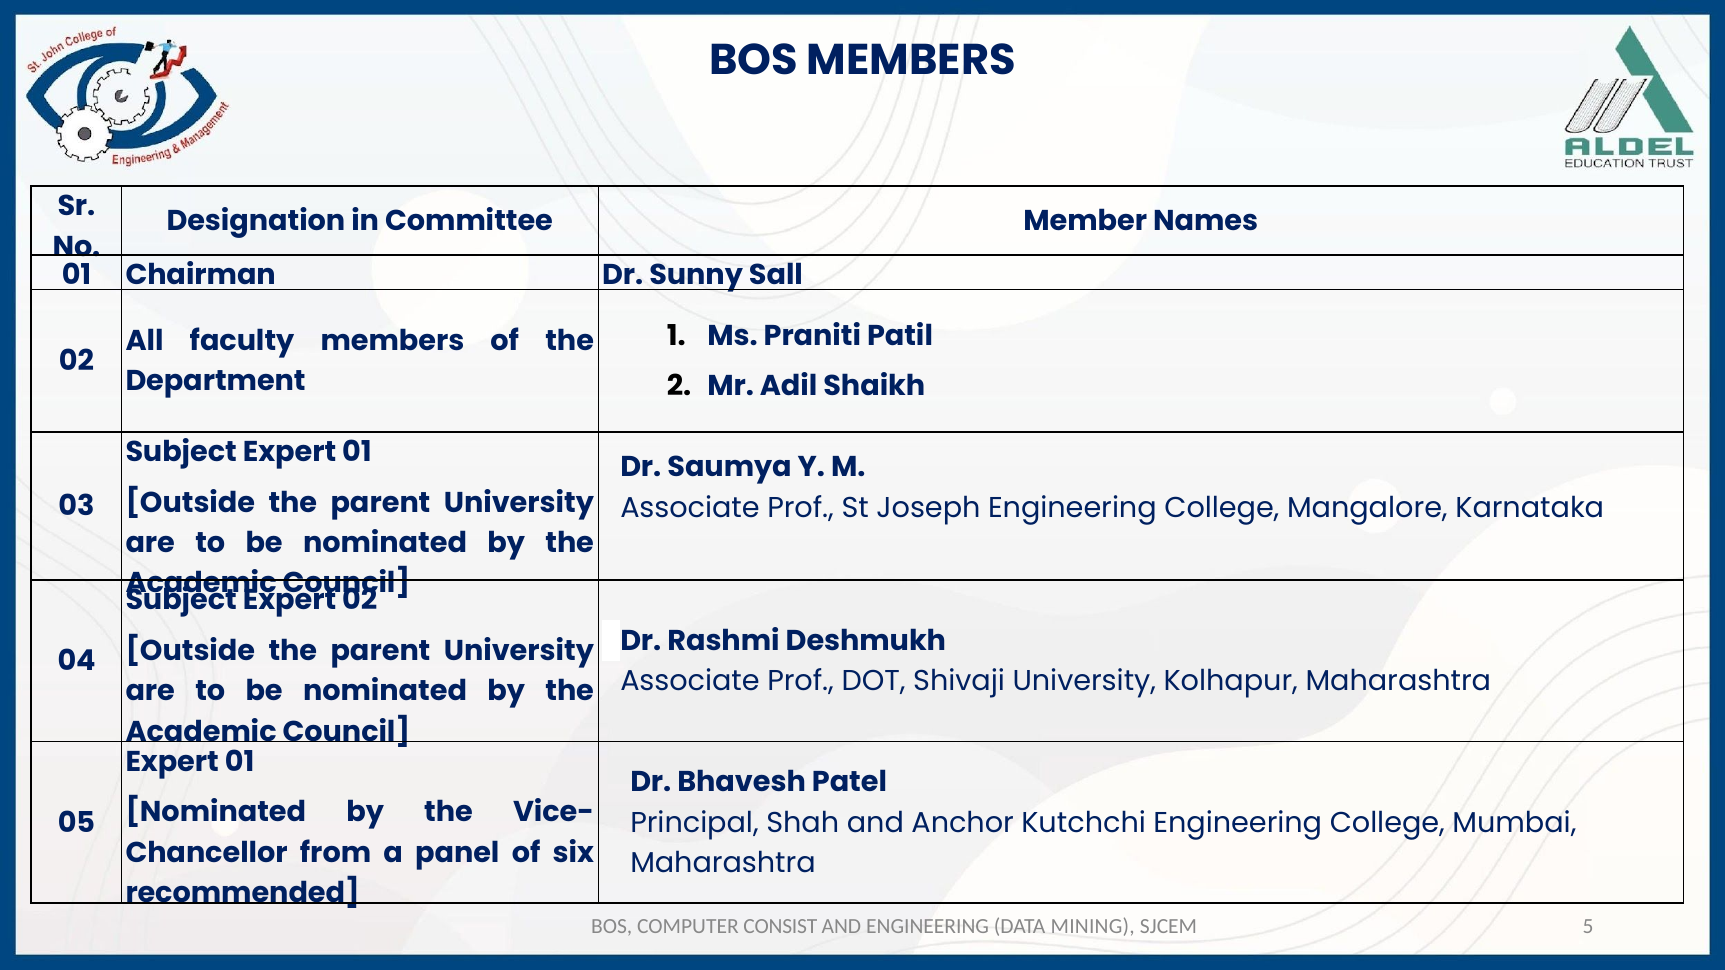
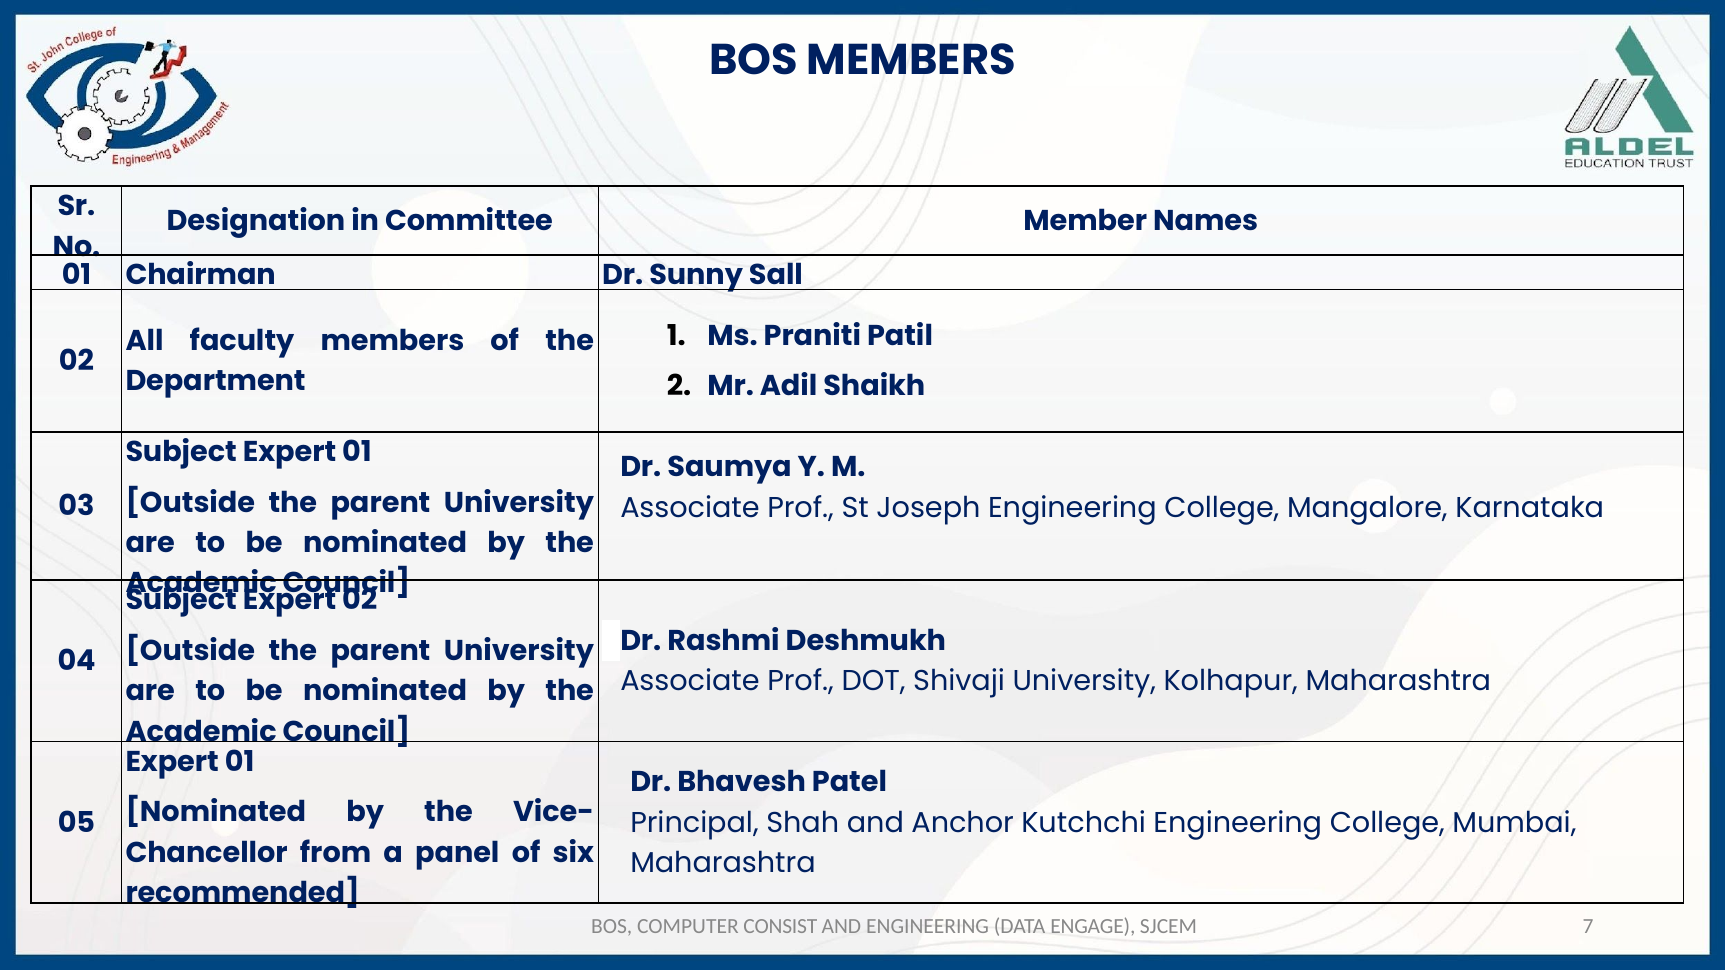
MINING: MINING -> ENGAGE
5: 5 -> 7
